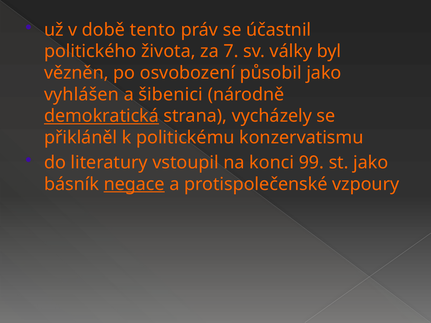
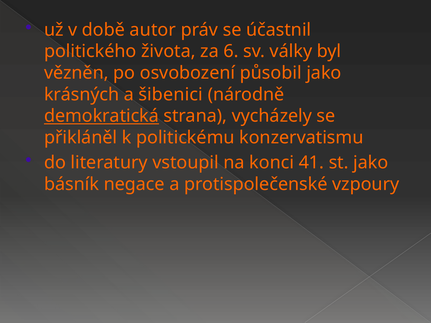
tento: tento -> autor
7: 7 -> 6
vyhlášen: vyhlášen -> krásných
99: 99 -> 41
negace underline: present -> none
